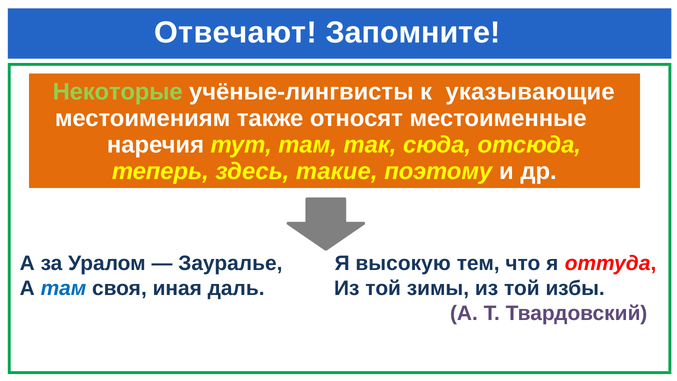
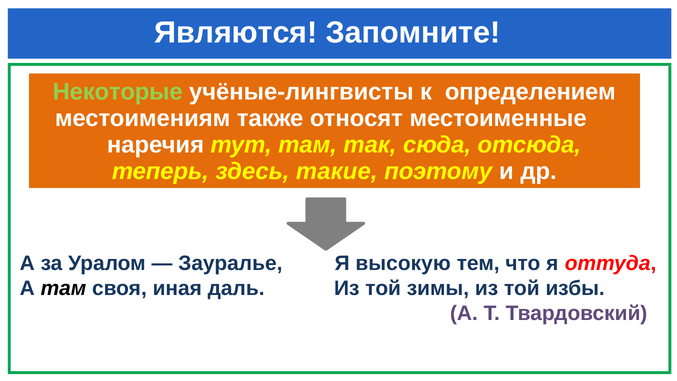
Отвечают: Отвечают -> Являются
указывающие: указывающие -> определением
там at (63, 288) colour: blue -> black
